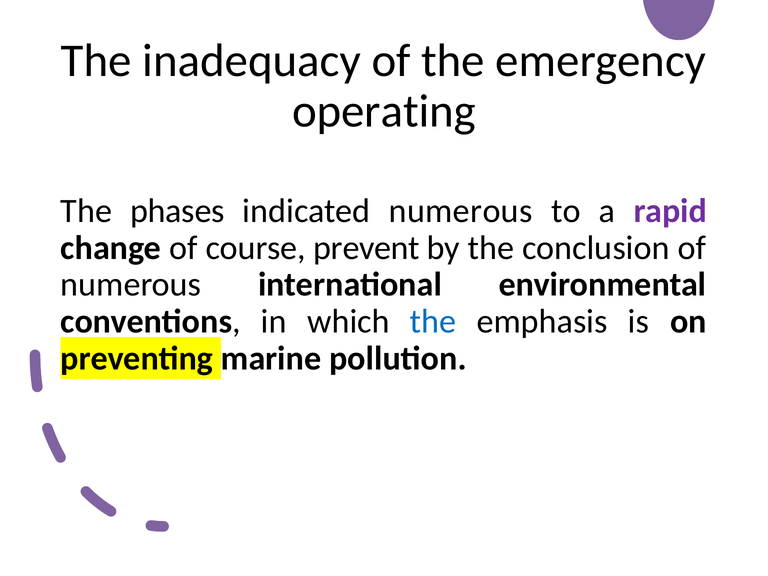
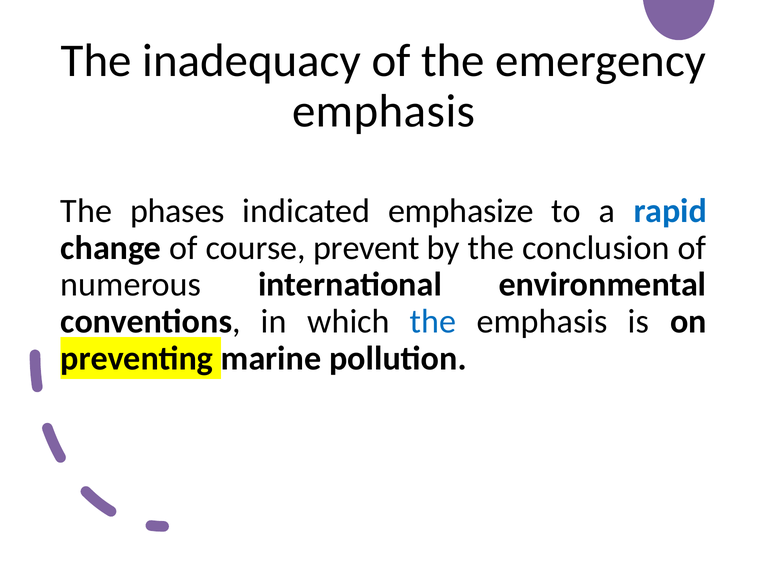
operating at (384, 111): operating -> emphasis
indicated numerous: numerous -> emphasize
rapid colour: purple -> blue
